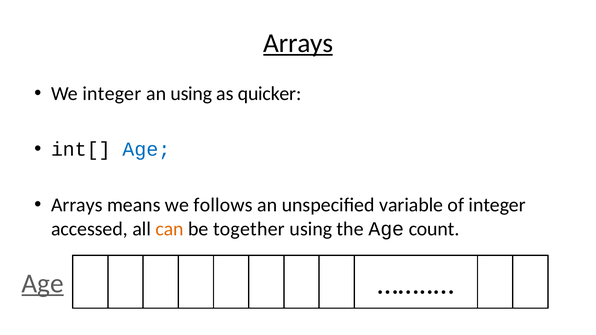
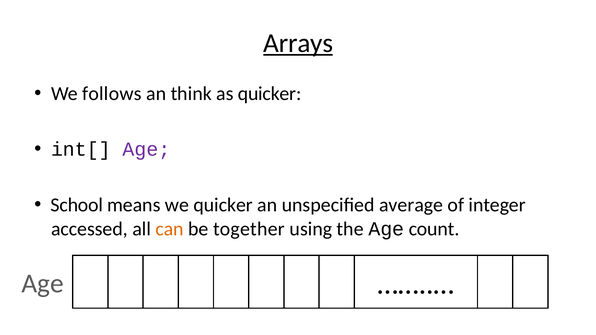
We integer: integer -> follows
an using: using -> think
Age at (146, 149) colour: blue -> purple
Arrays at (77, 205): Arrays -> School
we follows: follows -> quicker
variable: variable -> average
Age at (43, 284) underline: present -> none
